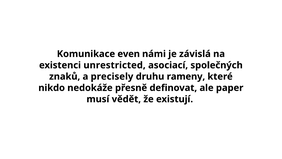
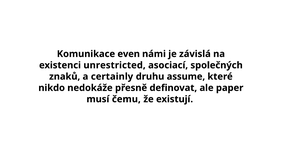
precisely: precisely -> certainly
rameny: rameny -> assume
vědět: vědět -> čemu
